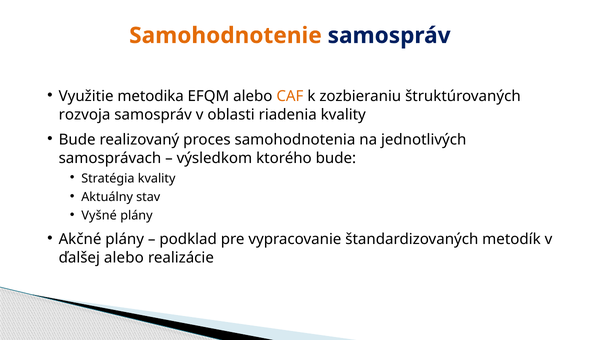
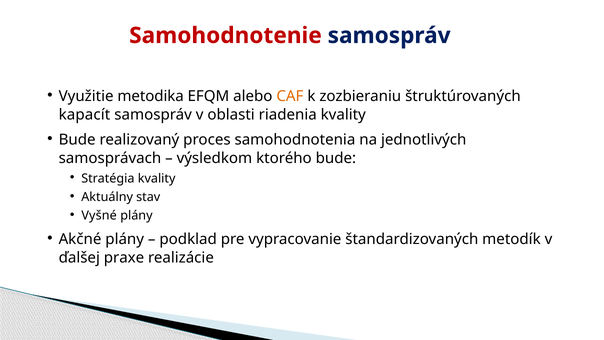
Samohodnotenie colour: orange -> red
rozvoja: rozvoja -> kapacít
ďalšej alebo: alebo -> praxe
